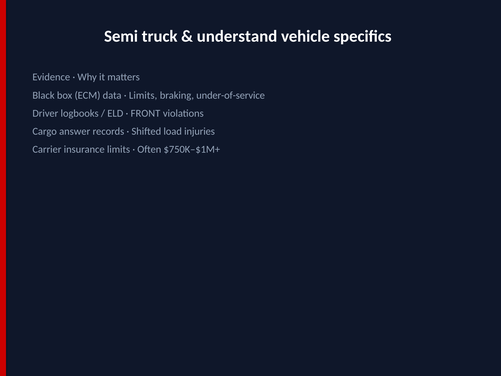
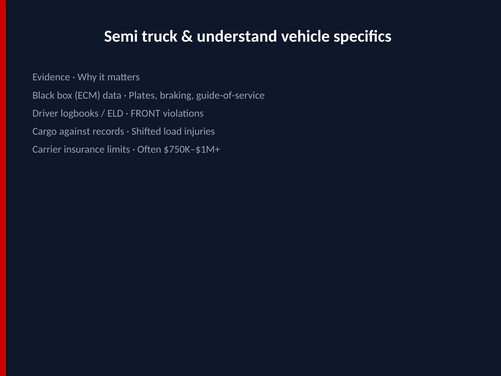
Limits at (143, 95): Limits -> Plates
under-of-service: under-of-service -> guide-of-service
answer: answer -> against
